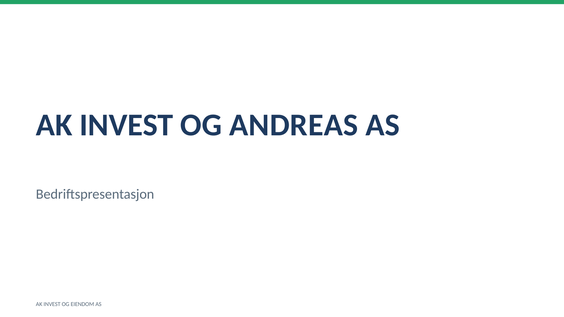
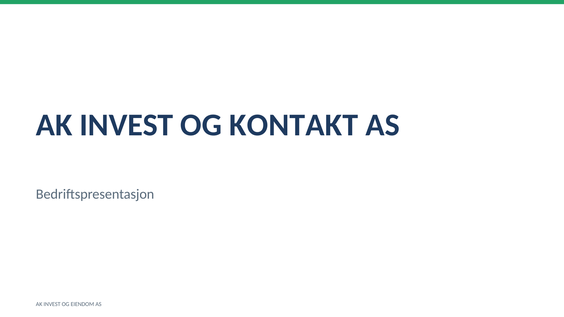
ANDREAS: ANDREAS -> KONTAKT
